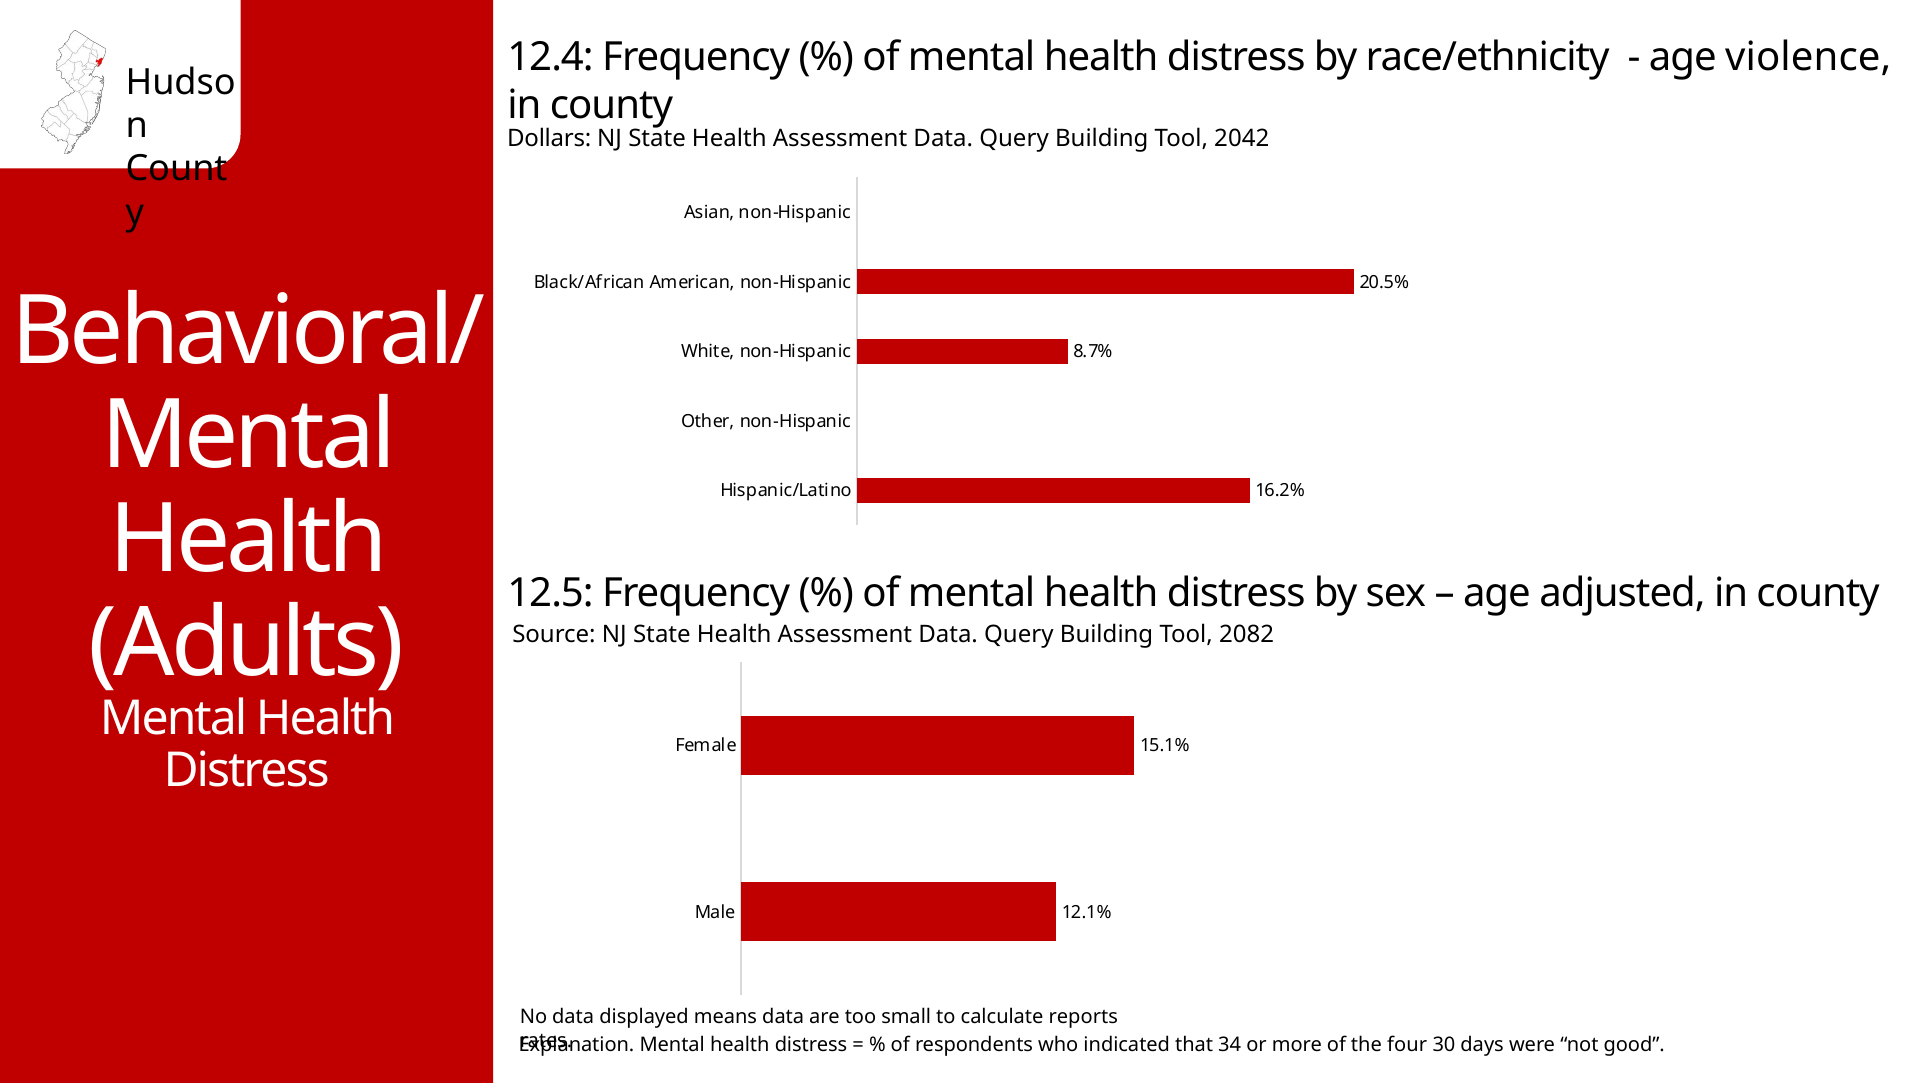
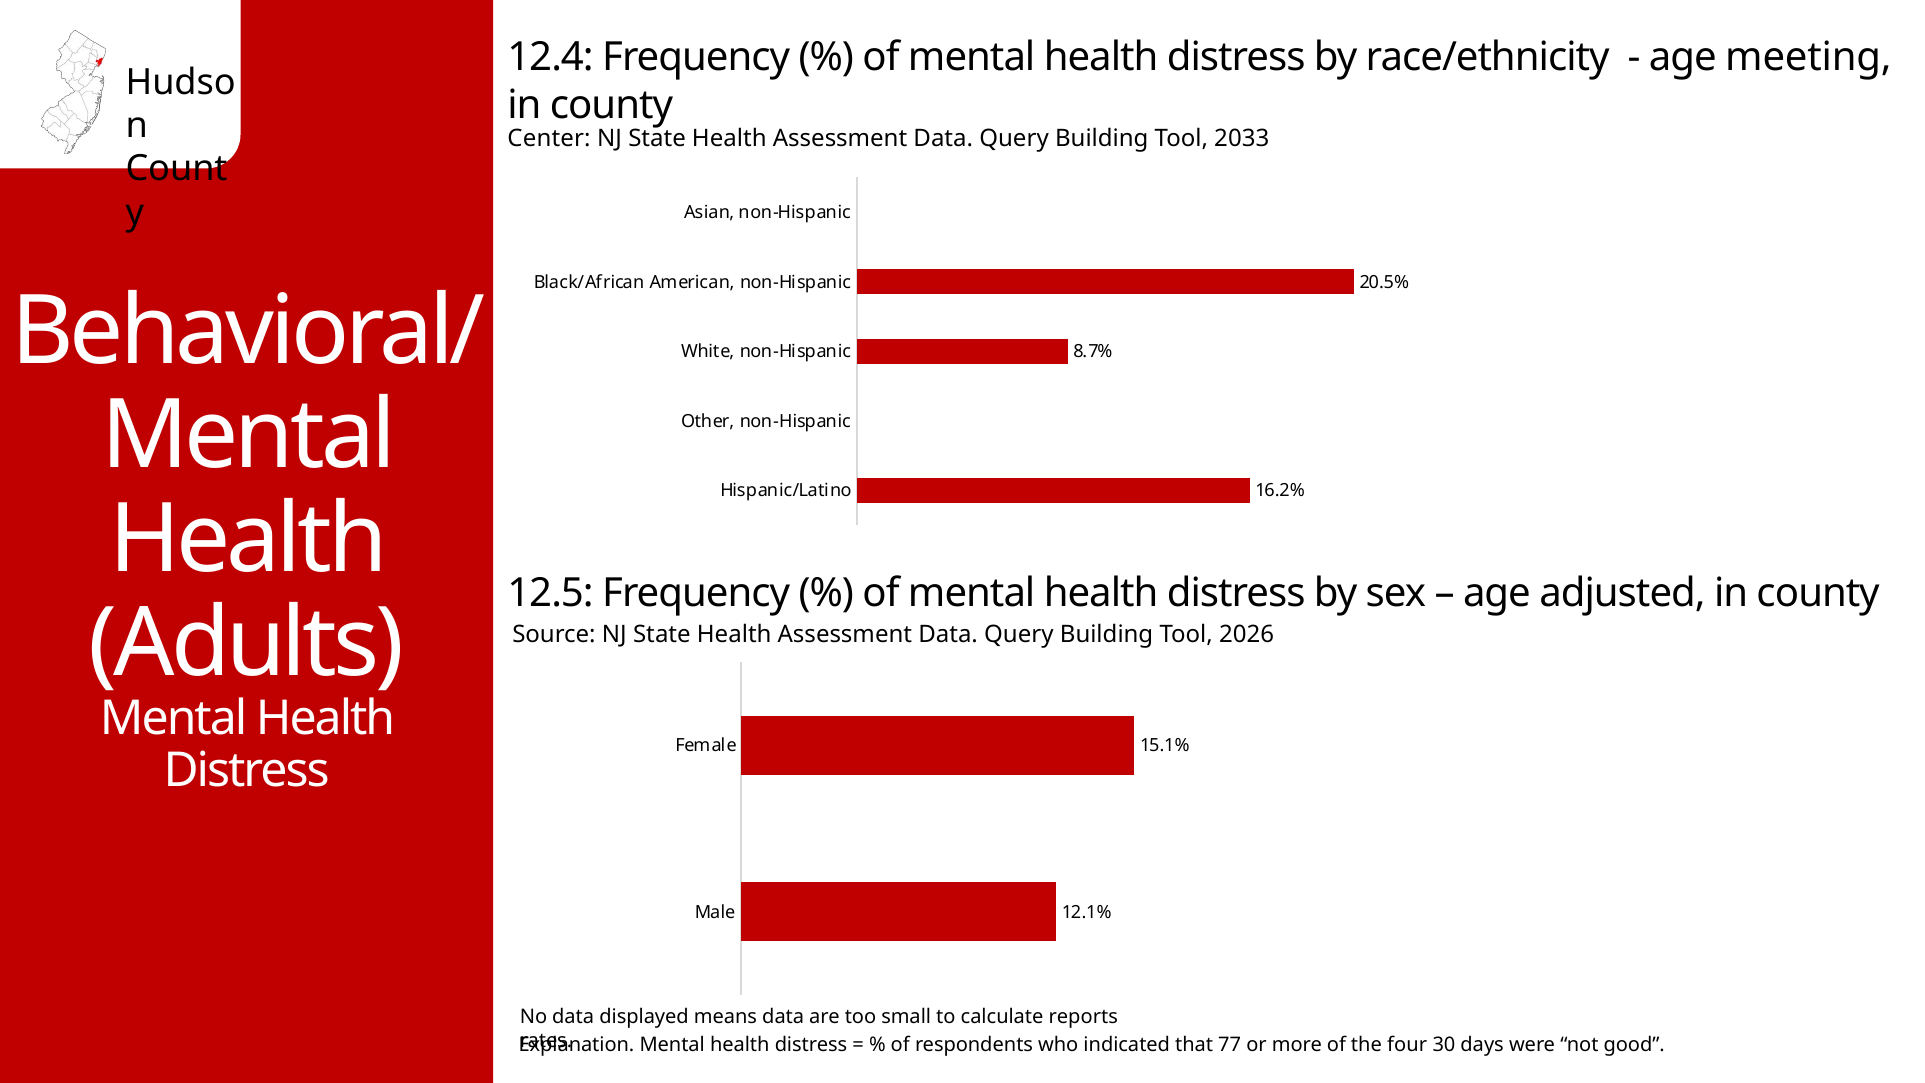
violence: violence -> meeting
Dollars: Dollars -> Center
2042: 2042 -> 2033
2082: 2082 -> 2026
34: 34 -> 77
